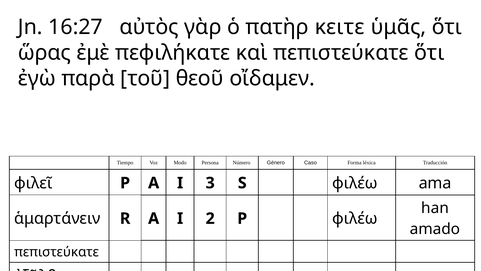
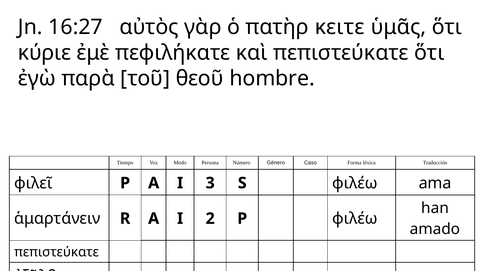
ὥρας: ὥρας -> κύριε
οἴδαμεν: οἴδαμεν -> hombre
